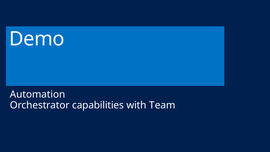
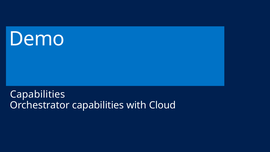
Automation at (38, 94): Automation -> Capabilities
Team: Team -> Cloud
